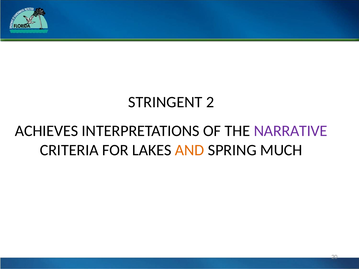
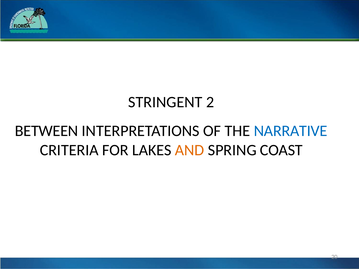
ACHIEVES: ACHIEVES -> BETWEEN
NARRATIVE colour: purple -> blue
MUCH: MUCH -> COAST
